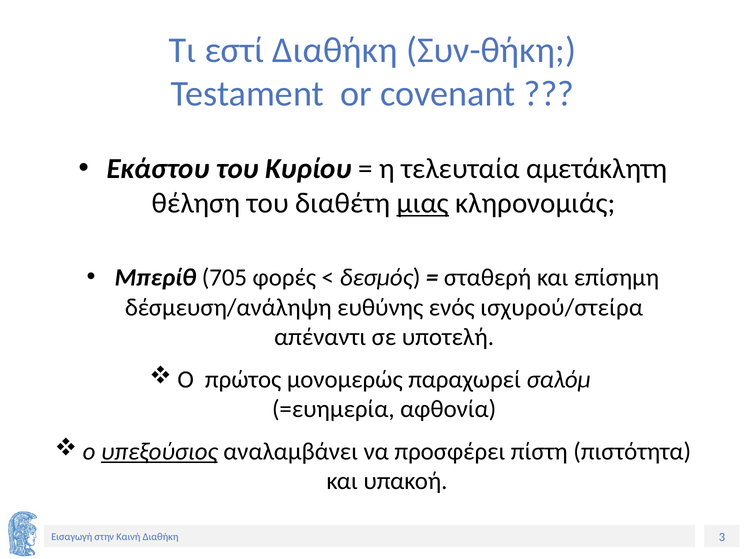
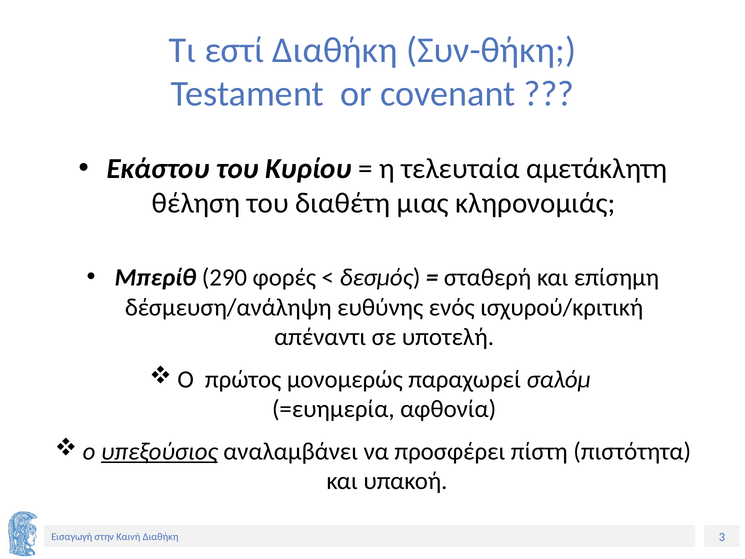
μιας underline: present -> none
705: 705 -> 290
ισχυρού/στείρα: ισχυρού/στείρα -> ισχυρού/κριτική
